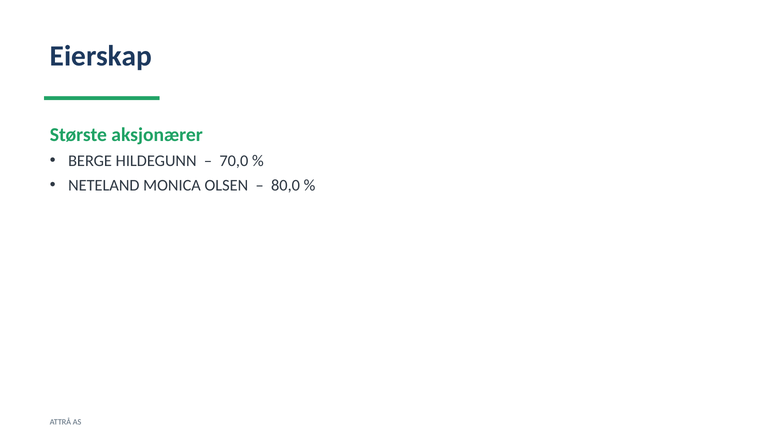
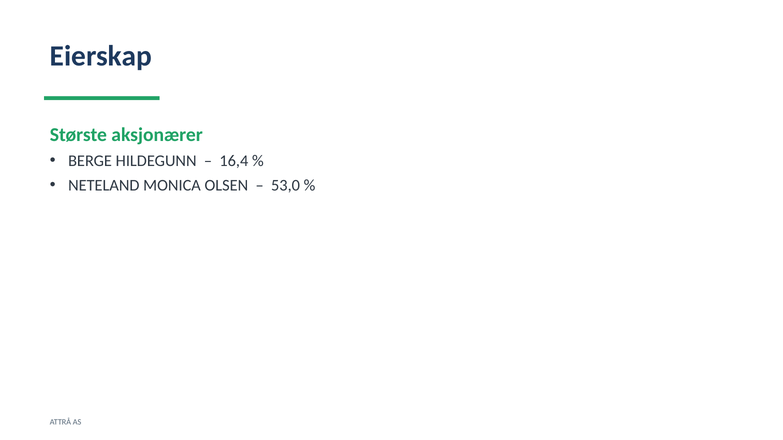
70,0: 70,0 -> 16,4
80,0: 80,0 -> 53,0
